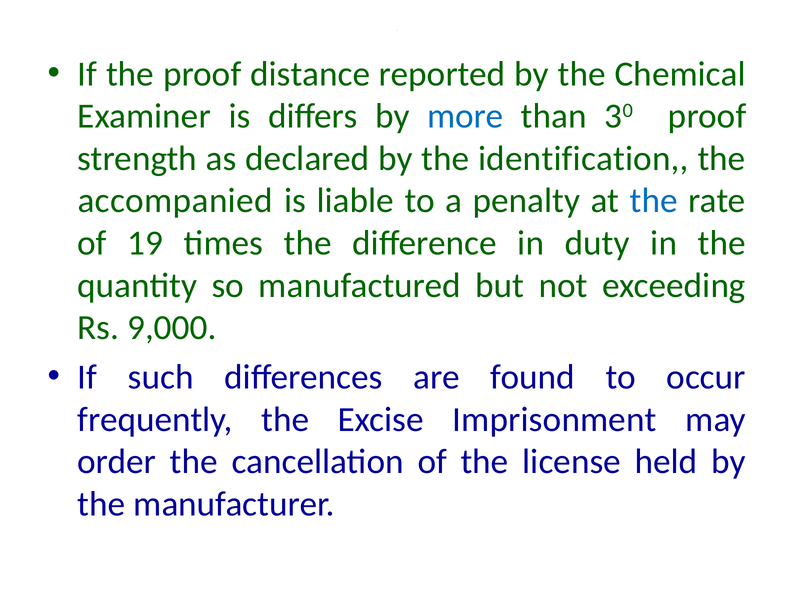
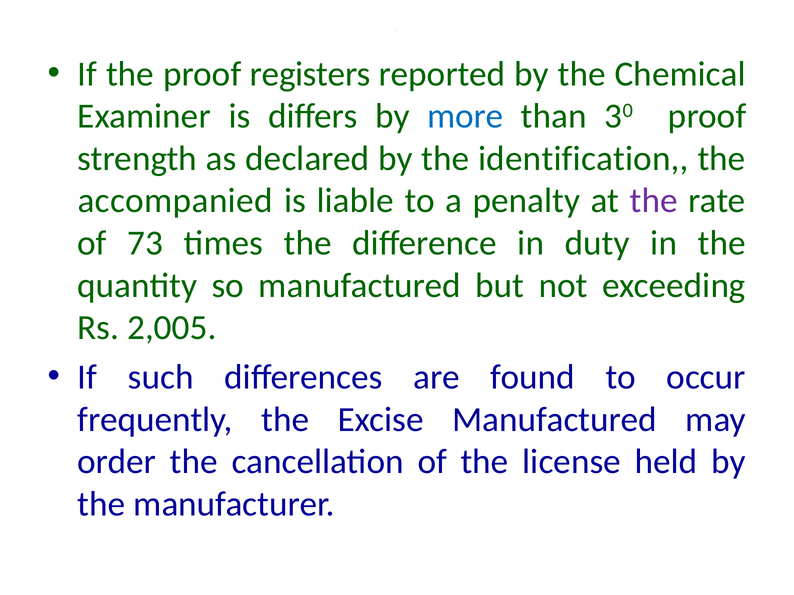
distance: distance -> registers
the at (654, 201) colour: blue -> purple
19: 19 -> 73
9,000: 9,000 -> 2,005
Excise Imprisonment: Imprisonment -> Manufactured
